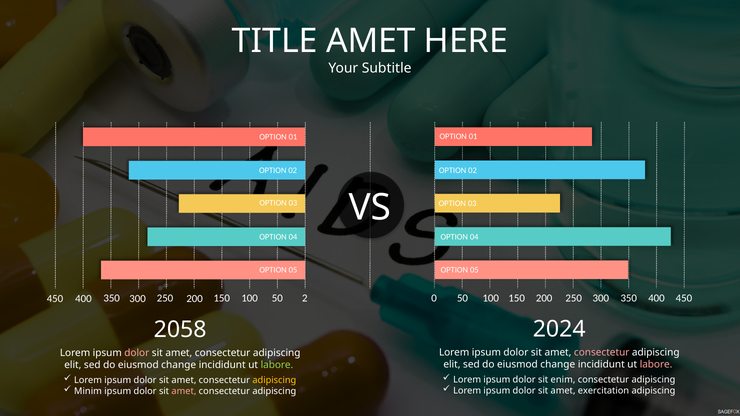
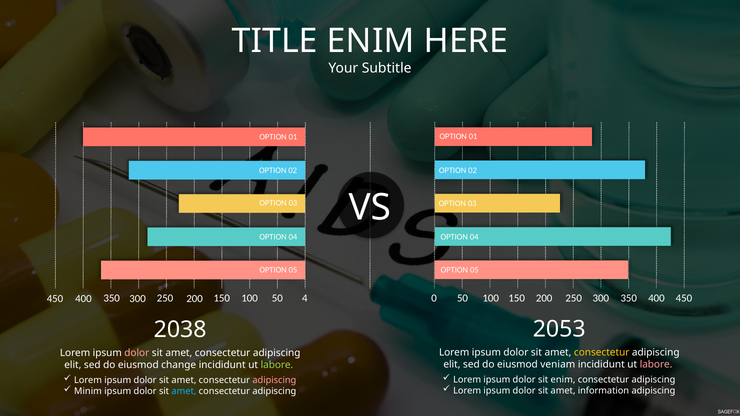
TITLE AMET: AMET -> ENIM
2: 2 -> 4
2024: 2024 -> 2053
2058: 2058 -> 2038
consectetur at (602, 353) colour: pink -> yellow
change at (558, 365): change -> veniam
adipiscing at (274, 380) colour: yellow -> pink
exercitation: exercitation -> information
amet at (184, 391) colour: pink -> light blue
